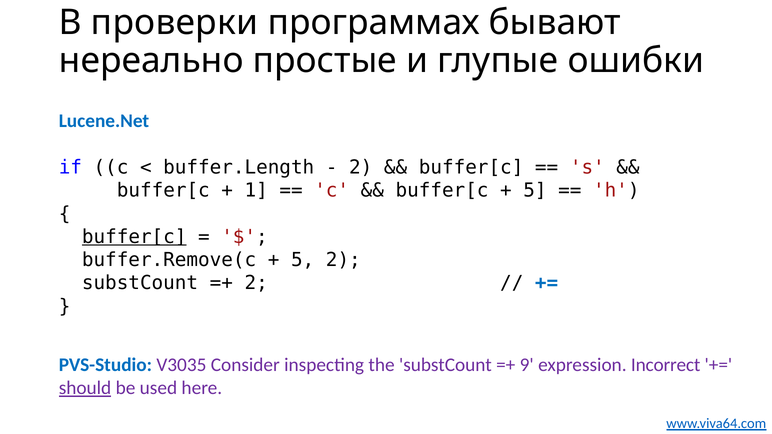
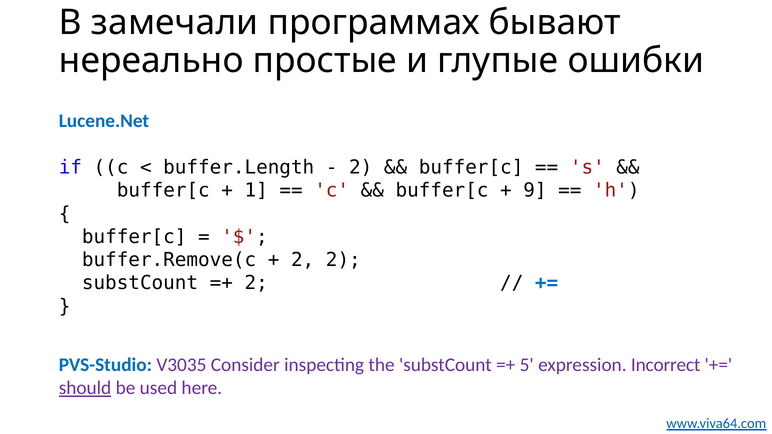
проверки: проверки -> замечали
5 at (535, 191): 5 -> 9
buffer[c at (134, 237) underline: present -> none
5 at (303, 260): 5 -> 2
9: 9 -> 5
